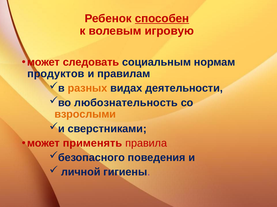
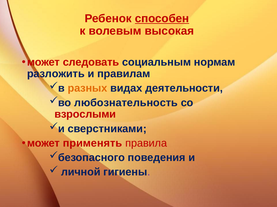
игровую: игровую -> высокая
продуктов: продуктов -> разложить
взрослыми colour: orange -> red
